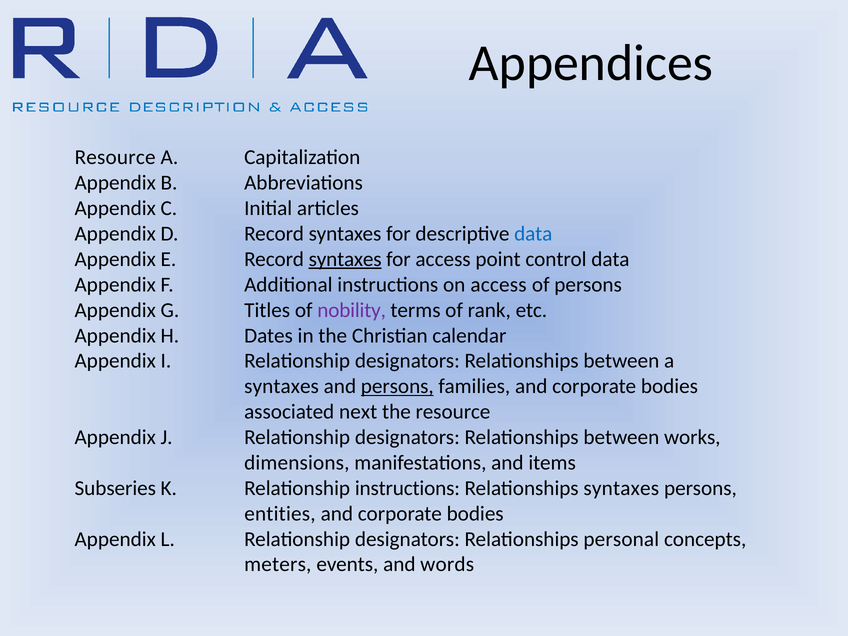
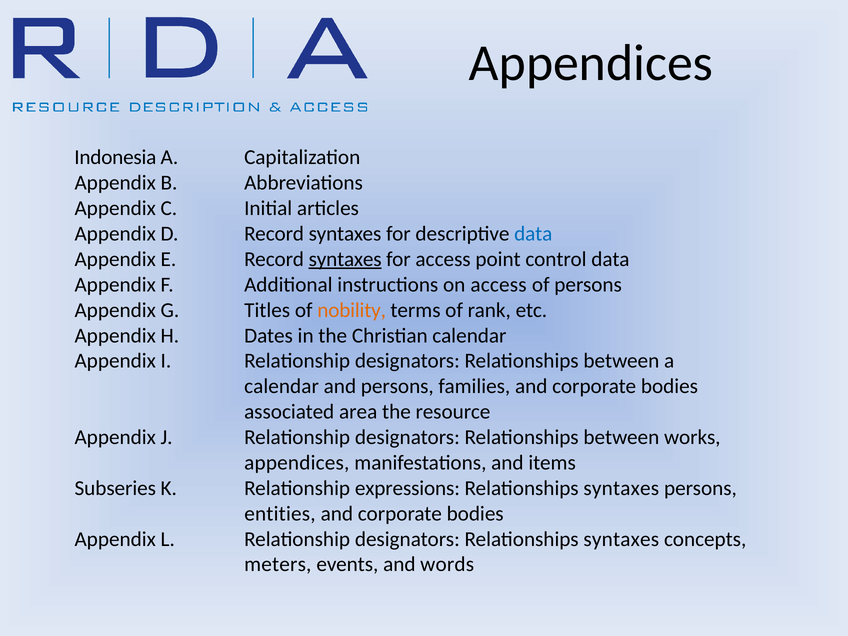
Resource at (115, 157): Resource -> Indonesia
nobility colour: purple -> orange
syntaxes at (282, 386): syntaxes -> calendar
persons at (397, 386) underline: present -> none
next: next -> area
dimensions at (297, 463): dimensions -> appendices
Relationship instructions: instructions -> expressions
designators Relationships personal: personal -> syntaxes
